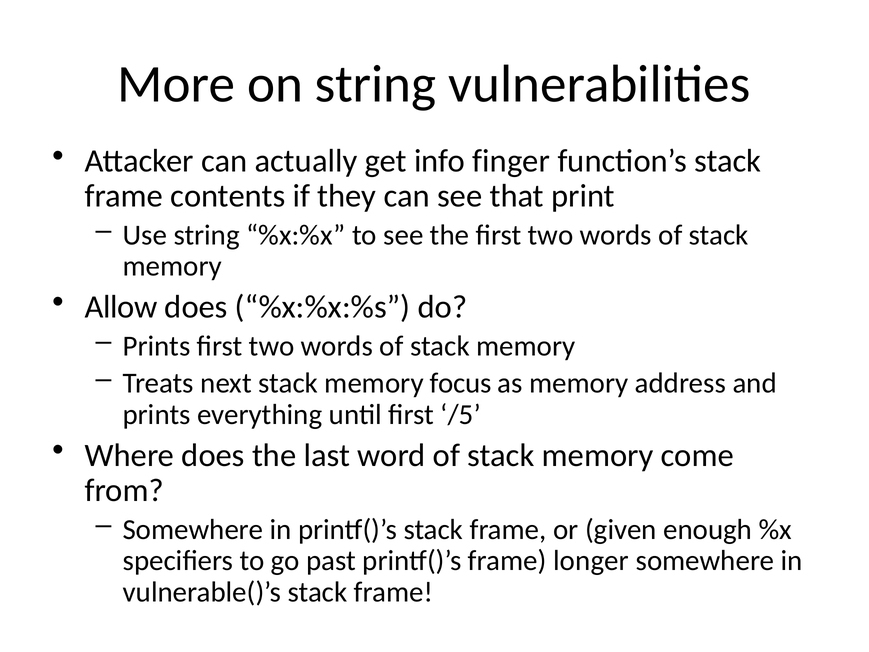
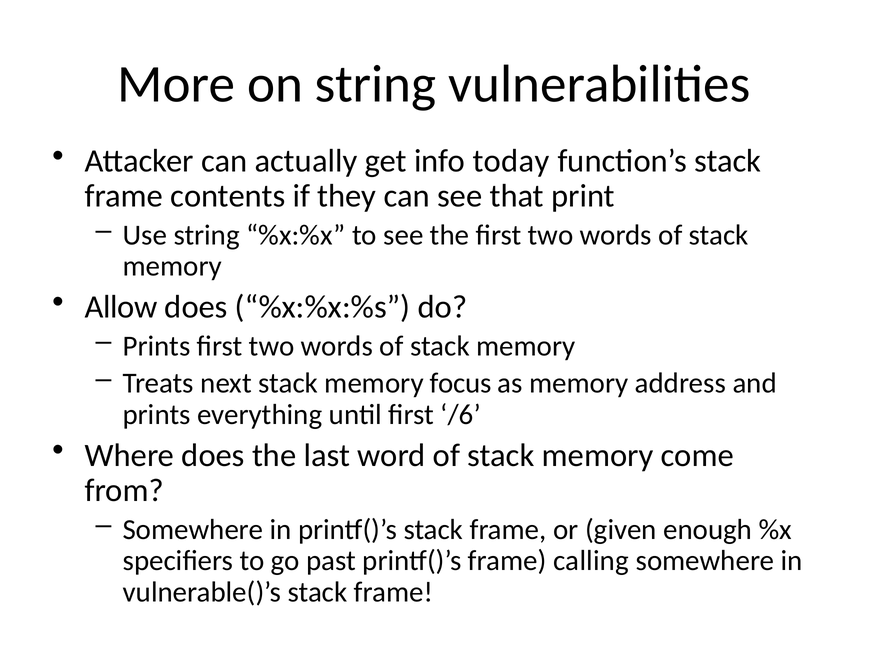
finger: finger -> today
/5: /5 -> /6
longer: longer -> calling
